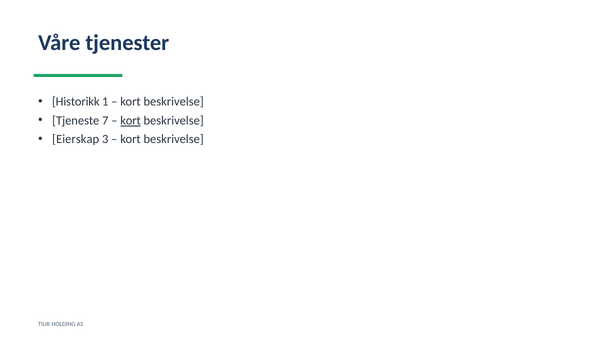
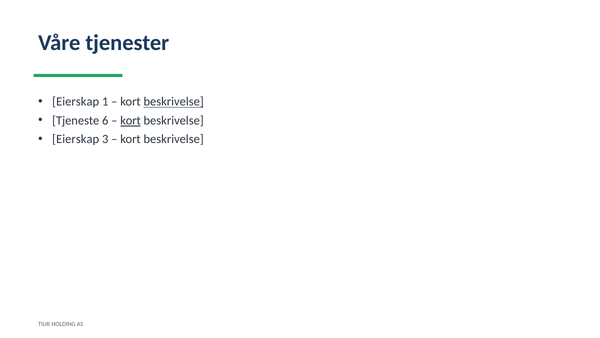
Historikk at (76, 102): Historikk -> Eierskap
beskrivelse at (174, 102) underline: none -> present
7: 7 -> 6
